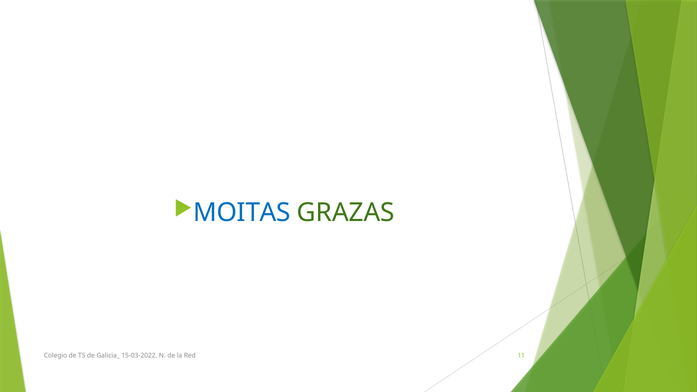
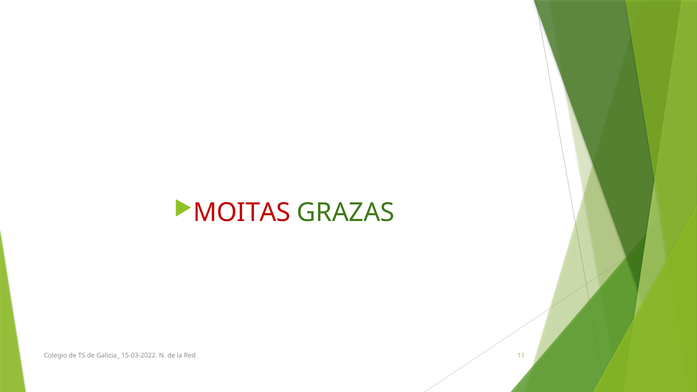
MOITAS colour: blue -> red
